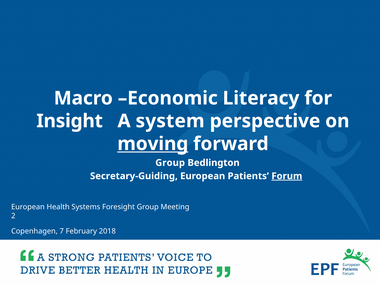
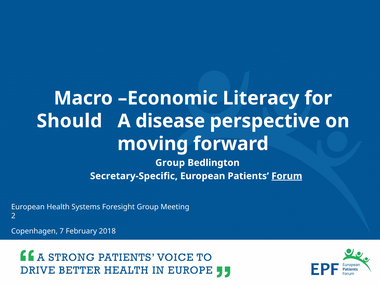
Insight: Insight -> Should
system: system -> disease
moving underline: present -> none
Secretary-Guiding: Secretary-Guiding -> Secretary-Specific
